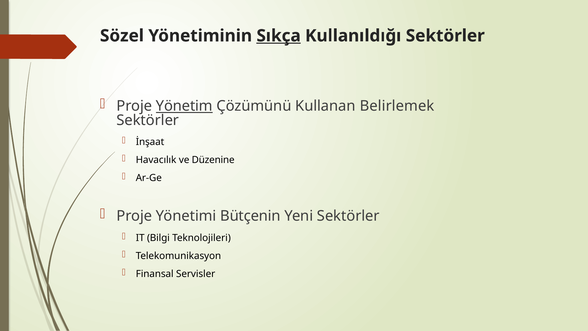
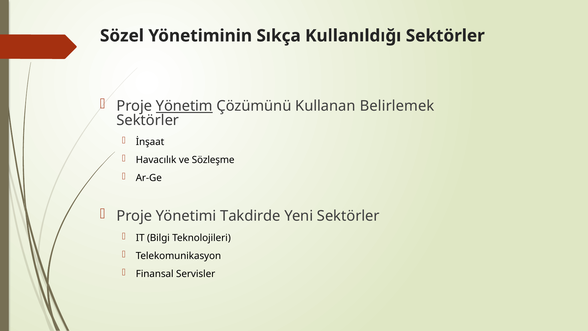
Sıkça underline: present -> none
Düzenine: Düzenine -> Sözleşme
Bütçenin: Bütçenin -> Takdirde
